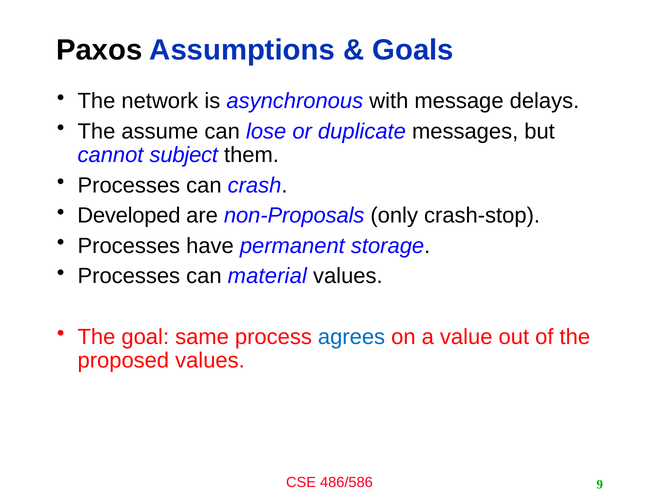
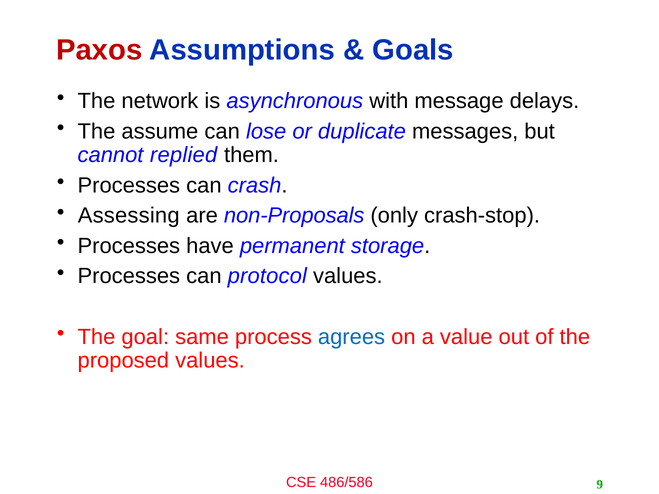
Paxos colour: black -> red
subject: subject -> replied
Developed: Developed -> Assessing
material: material -> protocol
